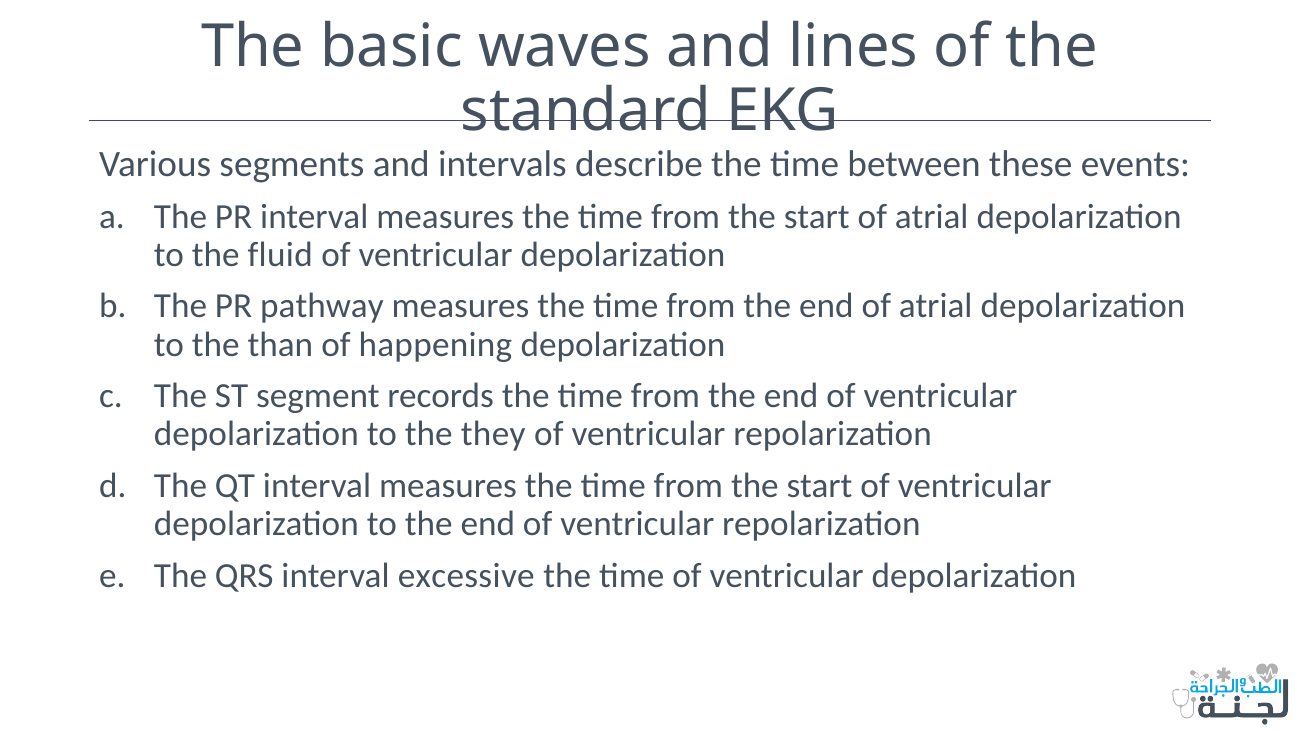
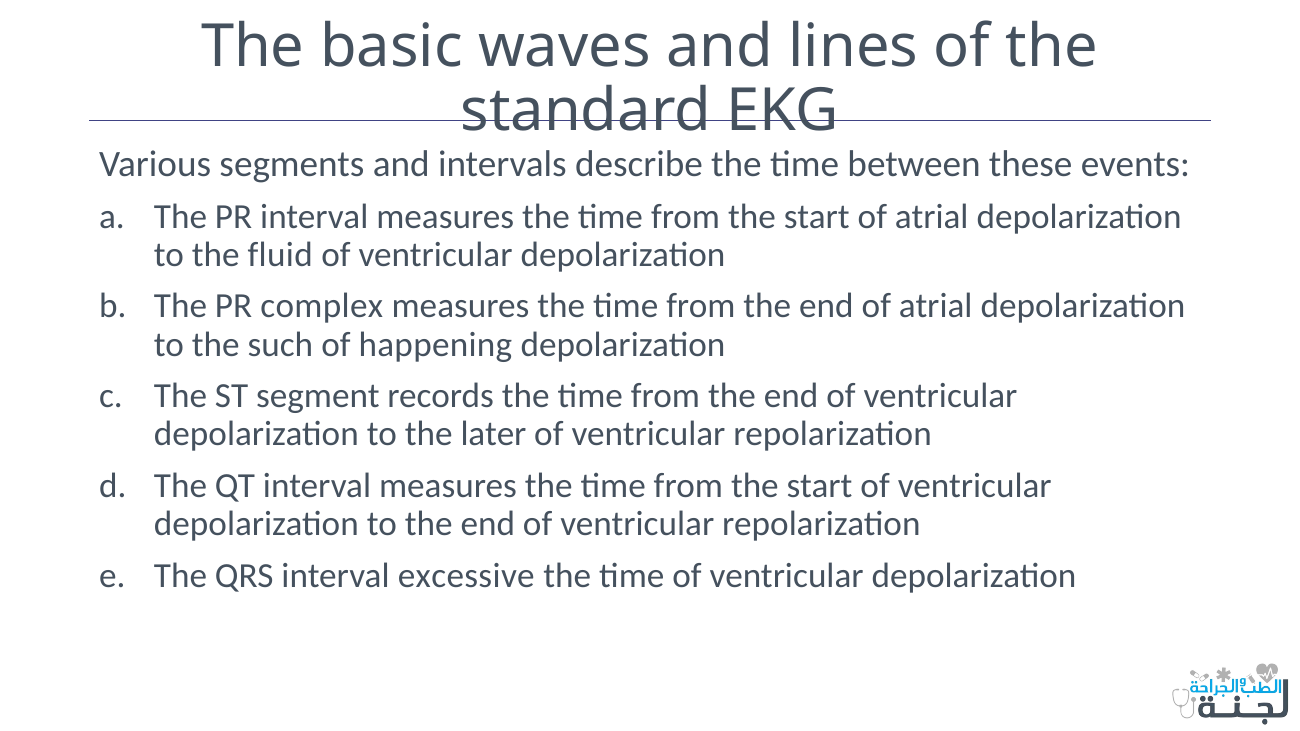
pathway: pathway -> complex
than: than -> such
they: they -> later
